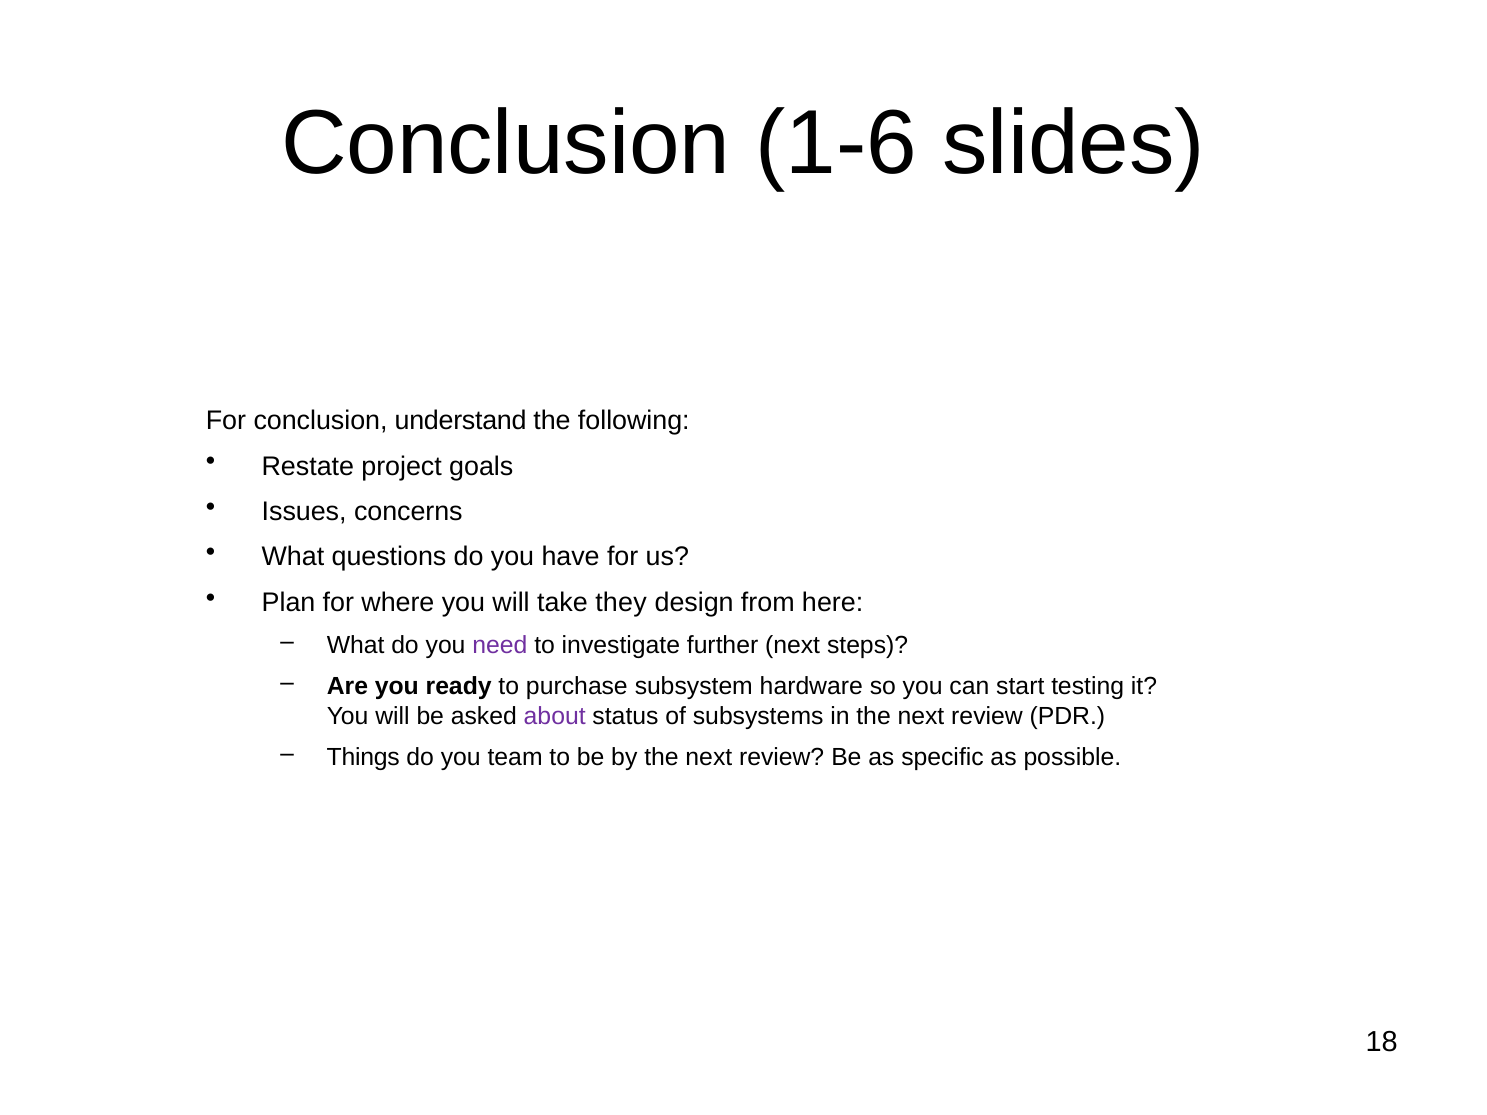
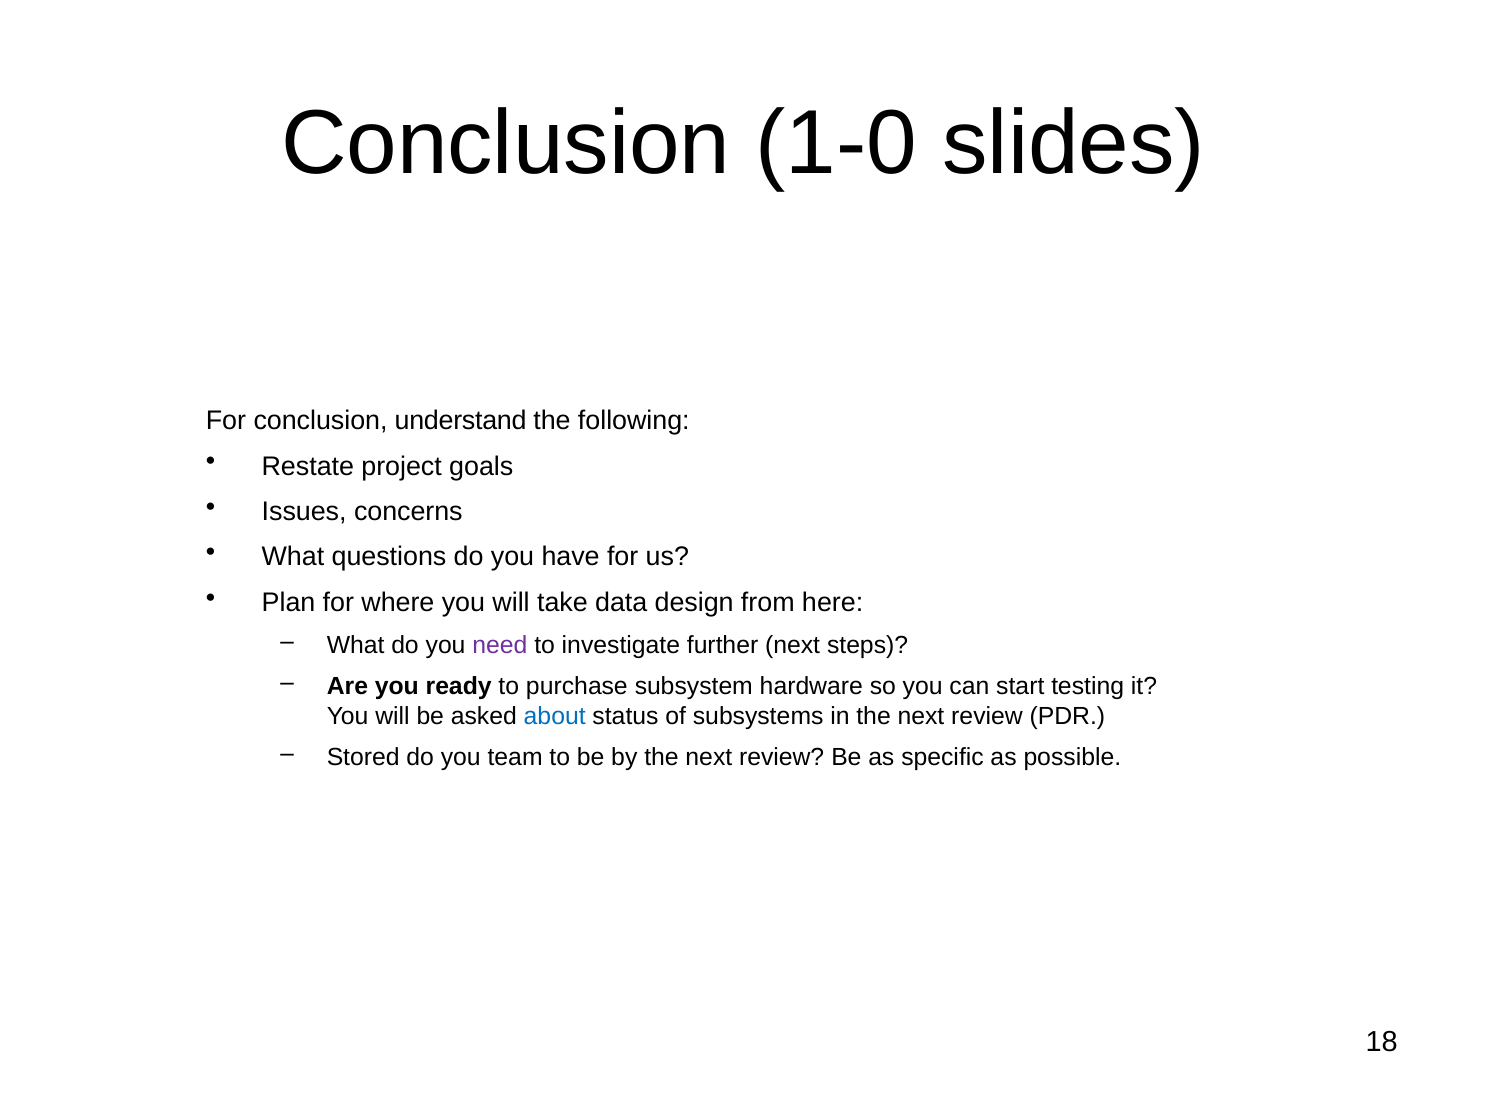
1-6: 1-6 -> 1-0
they: they -> data
about colour: purple -> blue
Things: Things -> Stored
